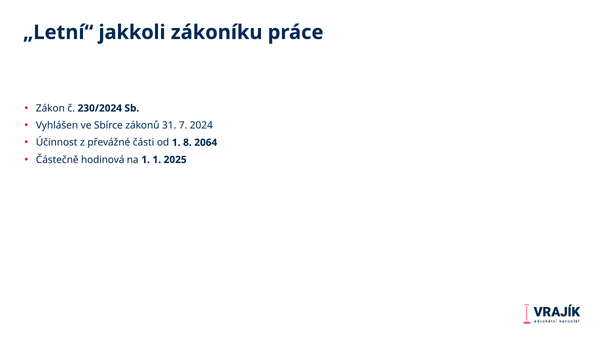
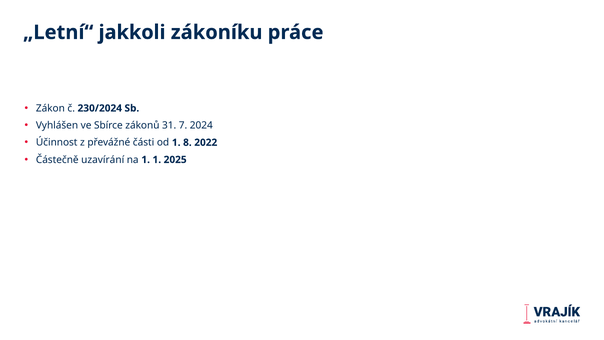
2064: 2064 -> 2022
hodinová: hodinová -> uzavírání
